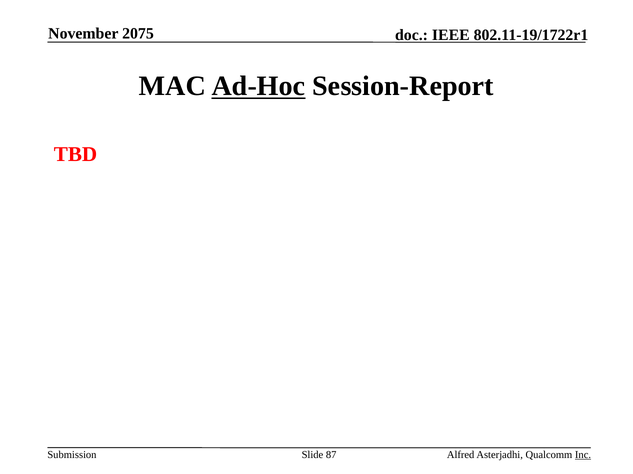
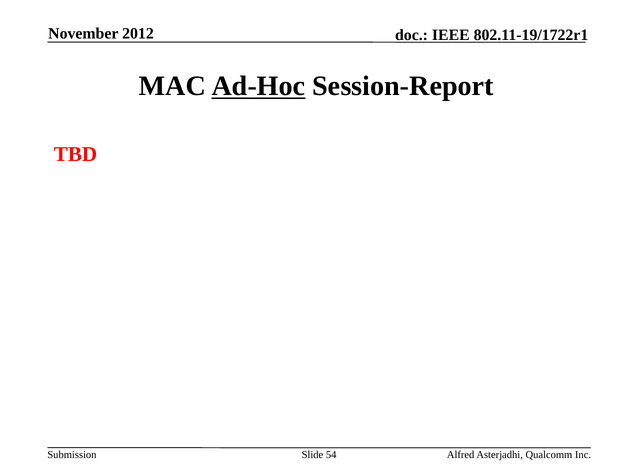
2075: 2075 -> 2012
87: 87 -> 54
Inc underline: present -> none
